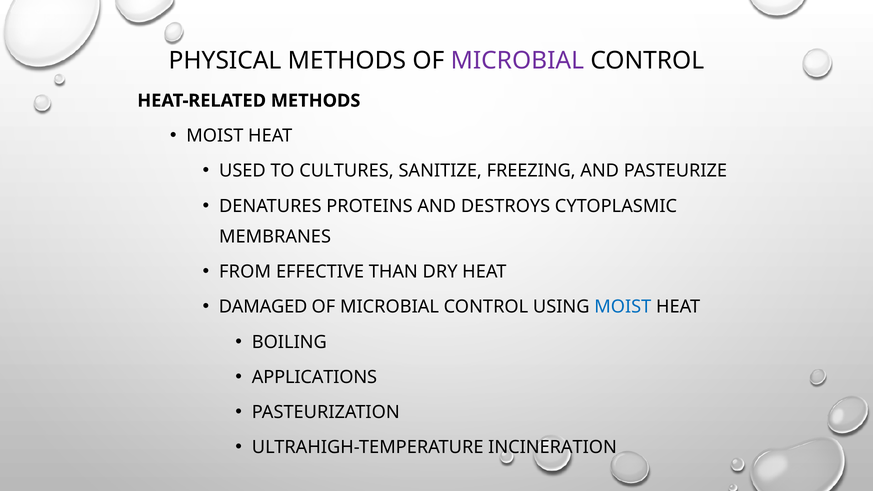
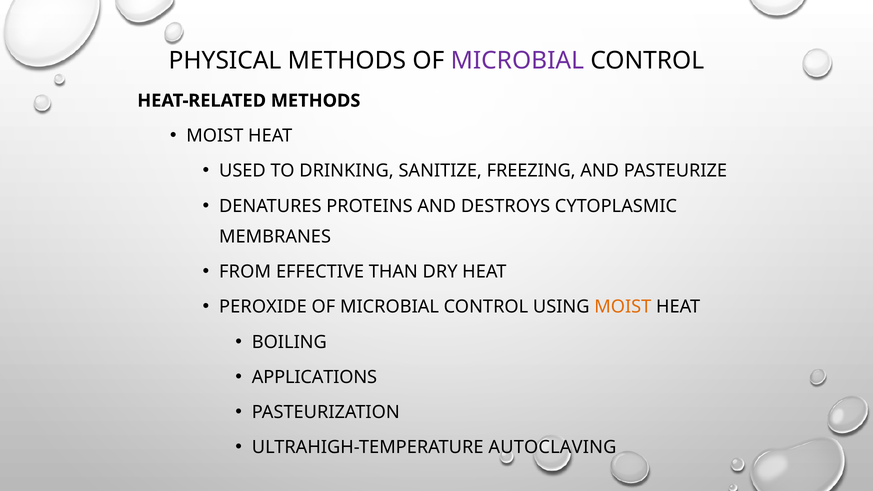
CULTURES: CULTURES -> DRINKING
DAMAGED: DAMAGED -> PEROXIDE
MOIST at (623, 307) colour: blue -> orange
INCINERATION: INCINERATION -> AUTOCLAVING
